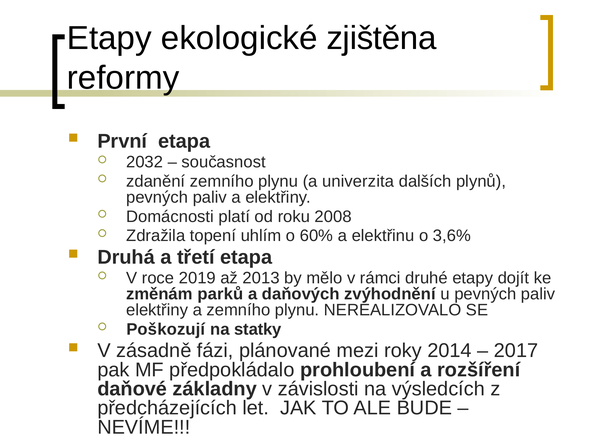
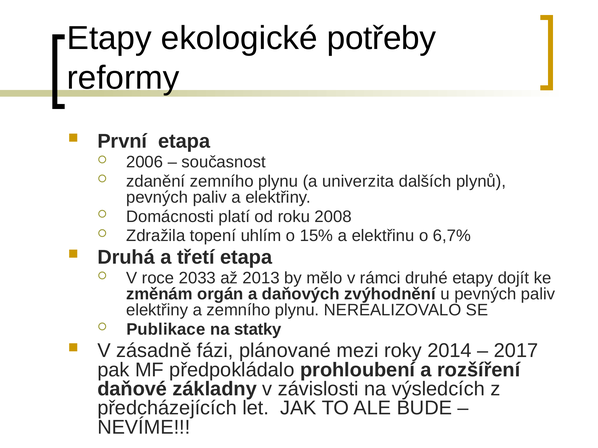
zjištěna: zjištěna -> potřeby
2032: 2032 -> 2006
60%: 60% -> 15%
3,6%: 3,6% -> 6,7%
2019: 2019 -> 2033
parků: parků -> orgán
Poškozují: Poškozují -> Publikace
